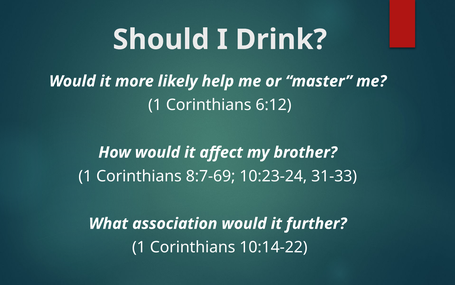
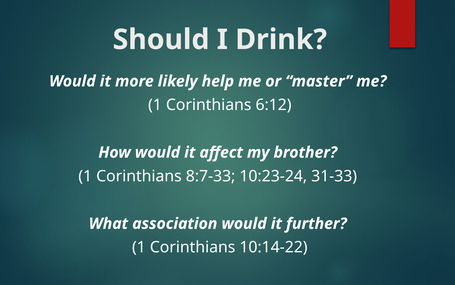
8:7-69: 8:7-69 -> 8:7-33
